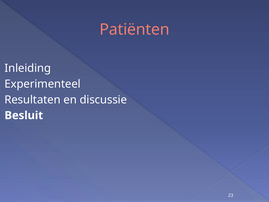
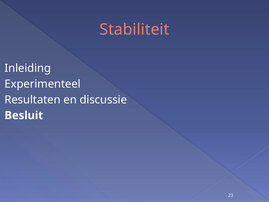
Patiënten: Patiënten -> Stabiliteit
